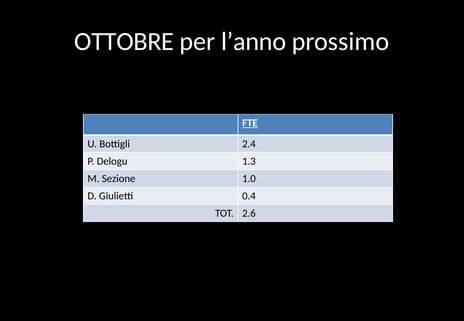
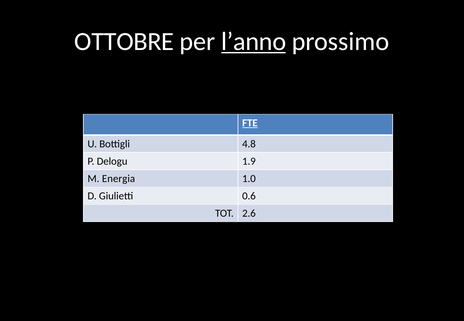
l’anno underline: none -> present
2.4: 2.4 -> 4.8
1.3: 1.3 -> 1.9
Sezione: Sezione -> Energia
0.4: 0.4 -> 0.6
